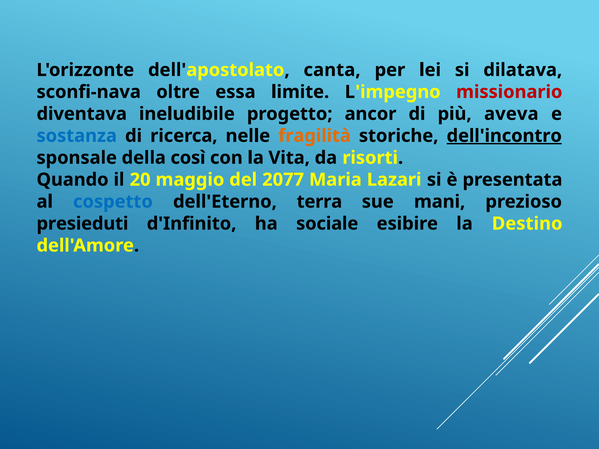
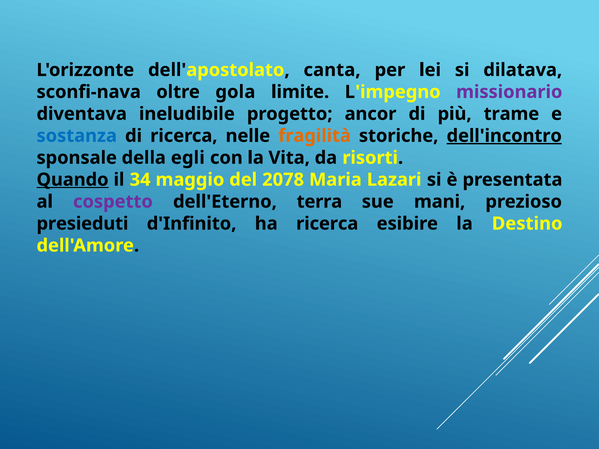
essa: essa -> gola
missionario colour: red -> purple
aveva: aveva -> trame
così: così -> egli
Quando underline: none -> present
20: 20 -> 34
2077: 2077 -> 2078
cospetto colour: blue -> purple
ha sociale: sociale -> ricerca
